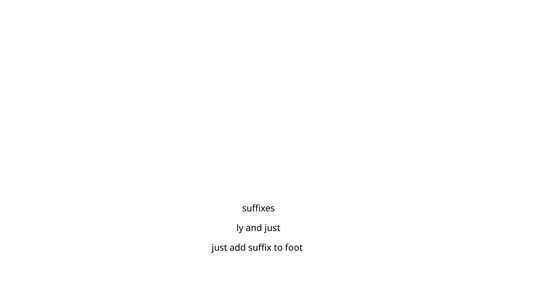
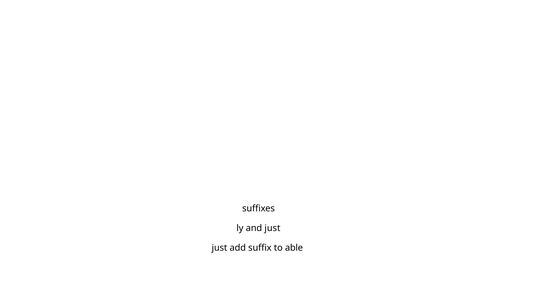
foot: foot -> able
